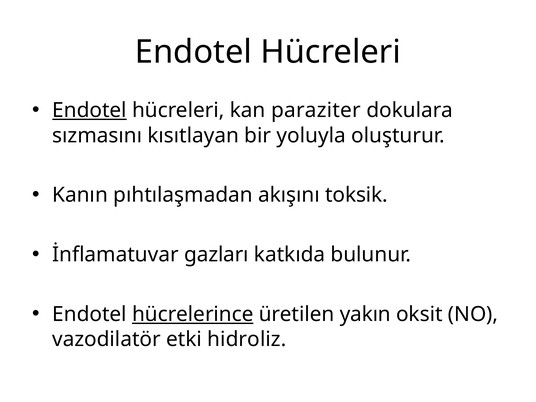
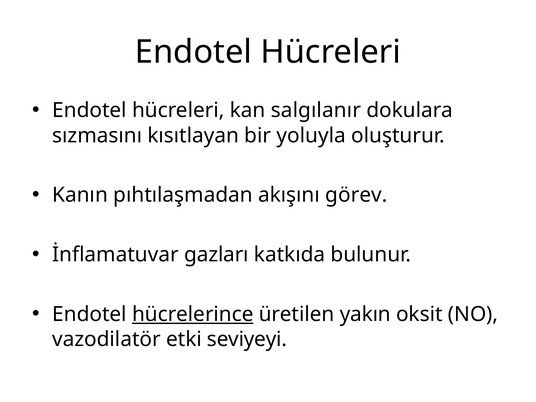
Endotel at (89, 110) underline: present -> none
paraziter: paraziter -> salgılanır
toksik: toksik -> görev
hidroliz: hidroliz -> seviyeyi
